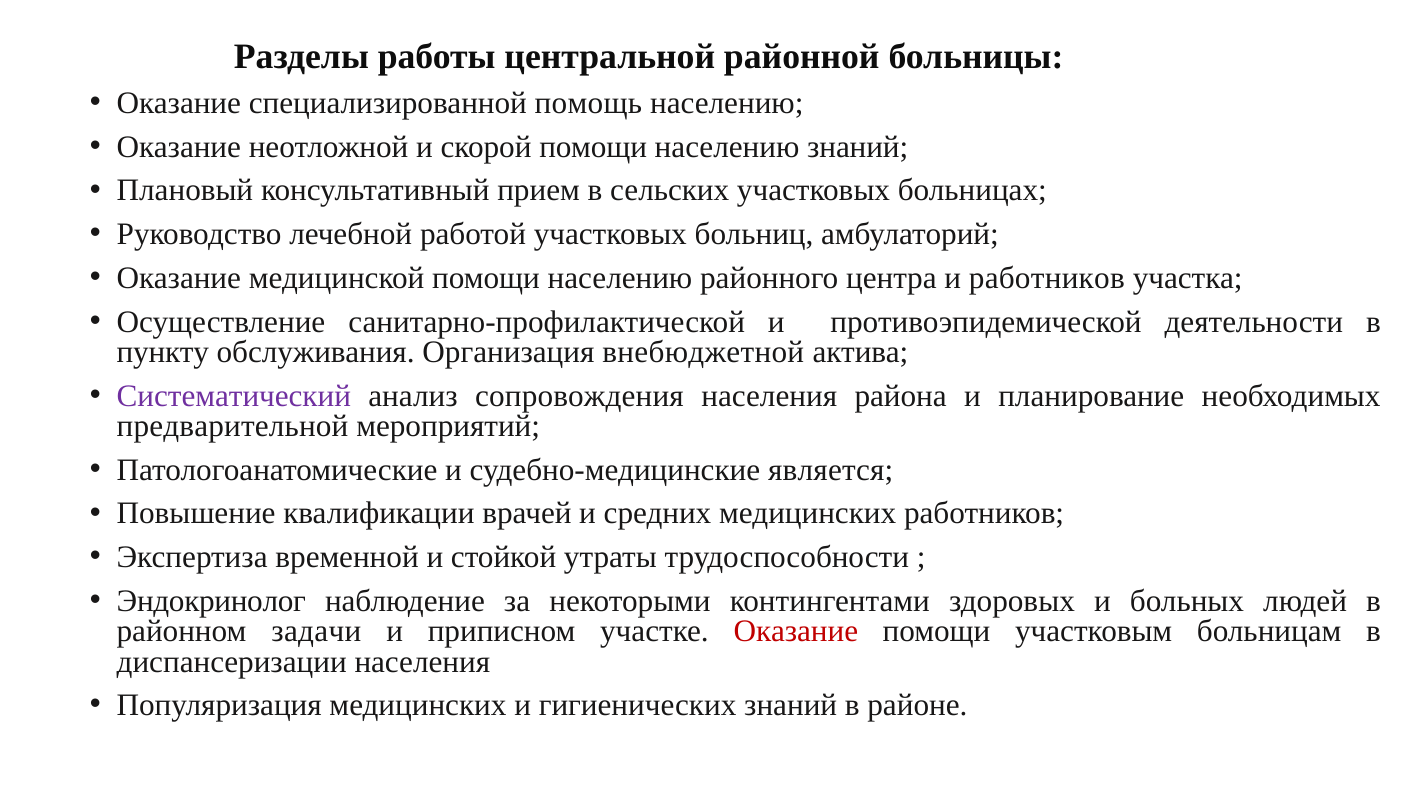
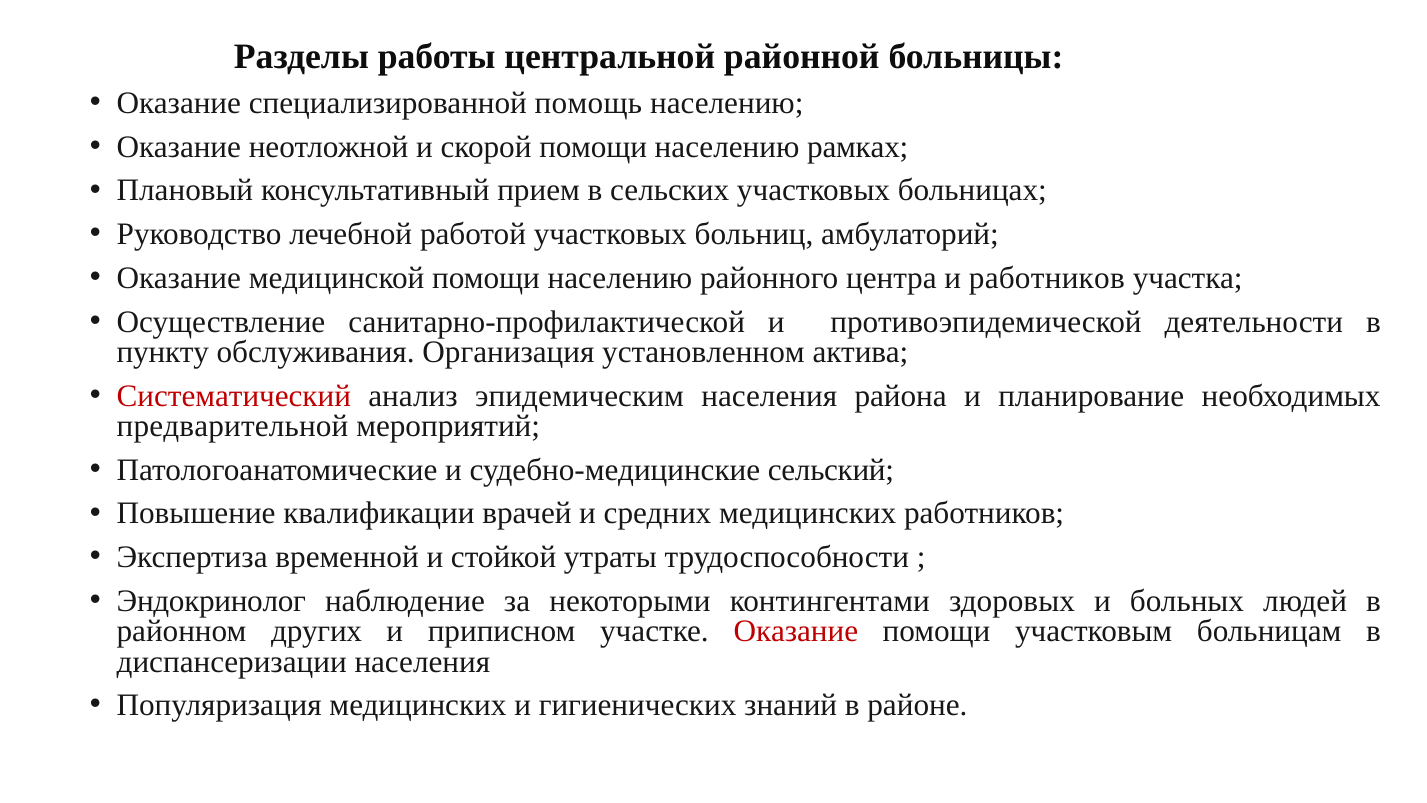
населению знаний: знаний -> рамках
внебюджетной: внебюджетной -> установленном
Систематический colour: purple -> red
сопровождения: сопровождения -> эпидемическим
является: является -> сельский
задачи: задачи -> других
